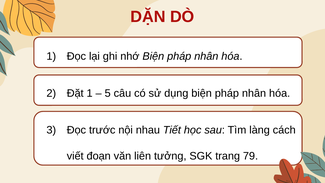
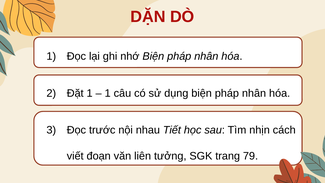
5 at (108, 93): 5 -> 1
làng: làng -> nhịn
